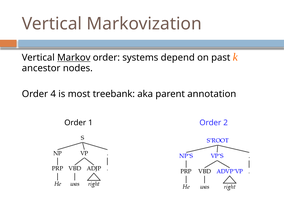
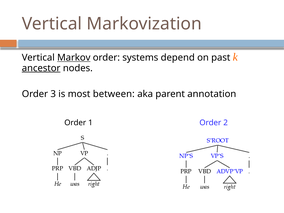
ancestor underline: none -> present
4: 4 -> 3
treebank: treebank -> between
